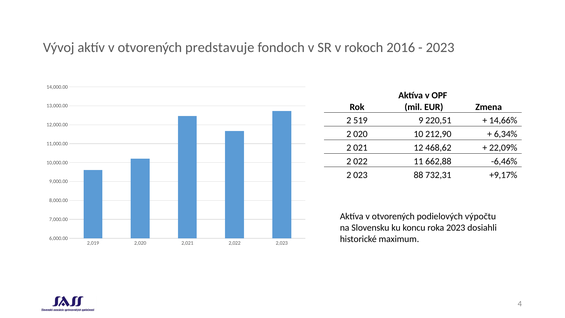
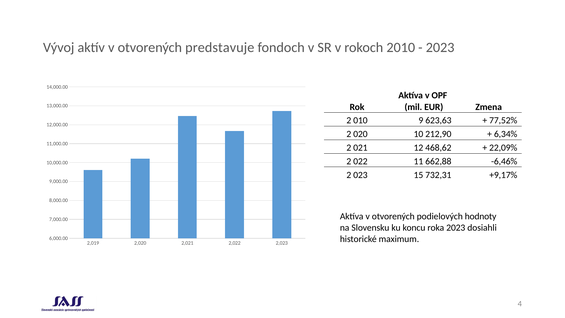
2016: 2016 -> 2010
519: 519 -> 010
220,51: 220,51 -> 623,63
14,66%: 14,66% -> 77,52%
88: 88 -> 15
výpočtu: výpočtu -> hodnoty
